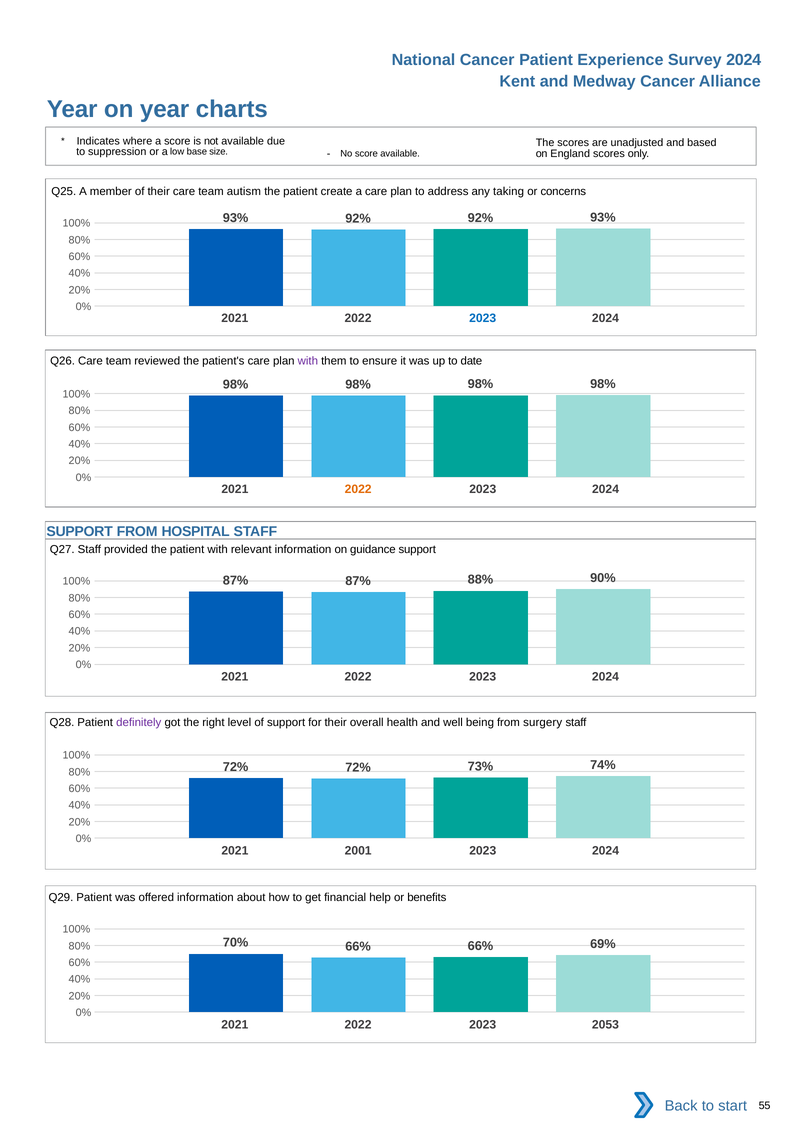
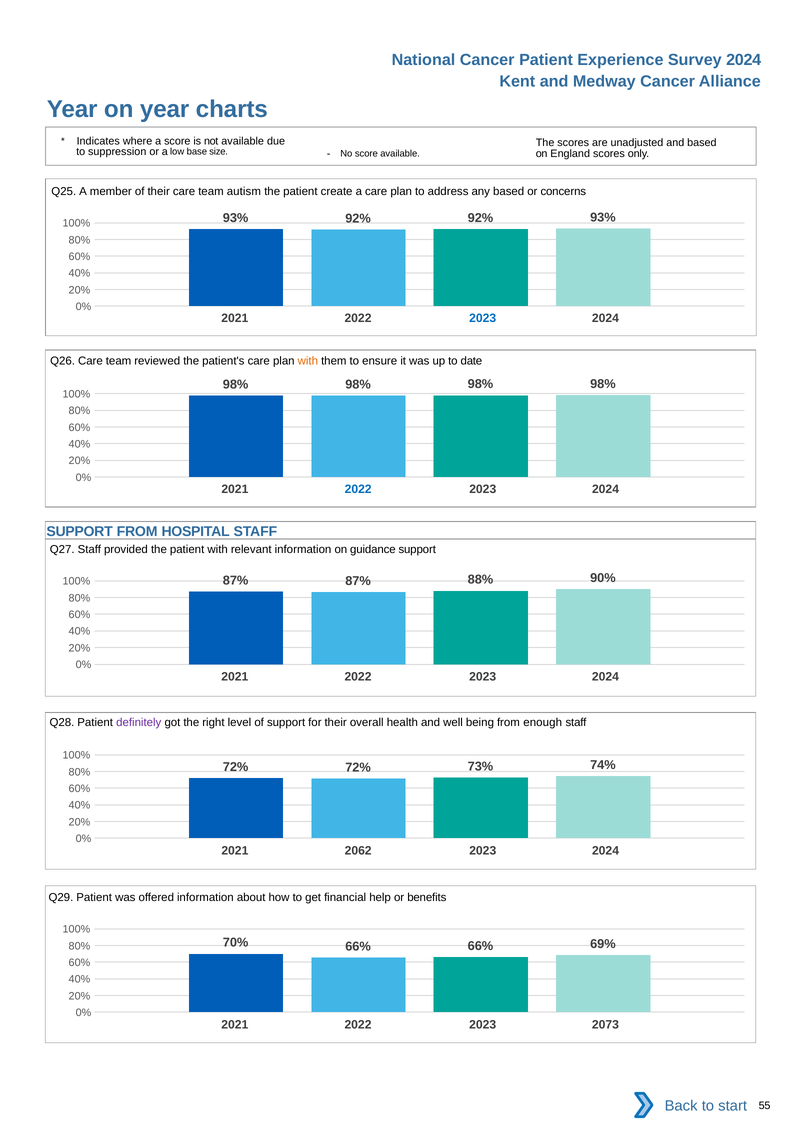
any taking: taking -> based
with at (308, 361) colour: purple -> orange
2022 at (358, 490) colour: orange -> blue
surgery: surgery -> enough
2001: 2001 -> 2062
2053: 2053 -> 2073
